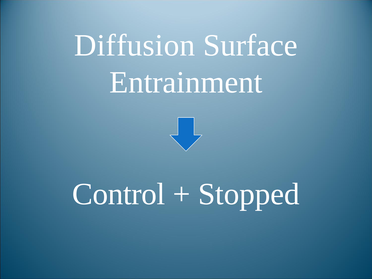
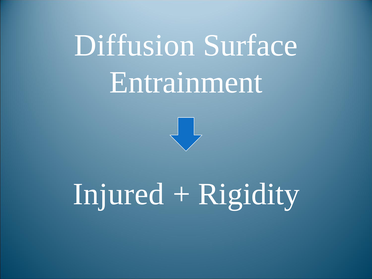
Control: Control -> Injured
Stopped: Stopped -> Rigidity
